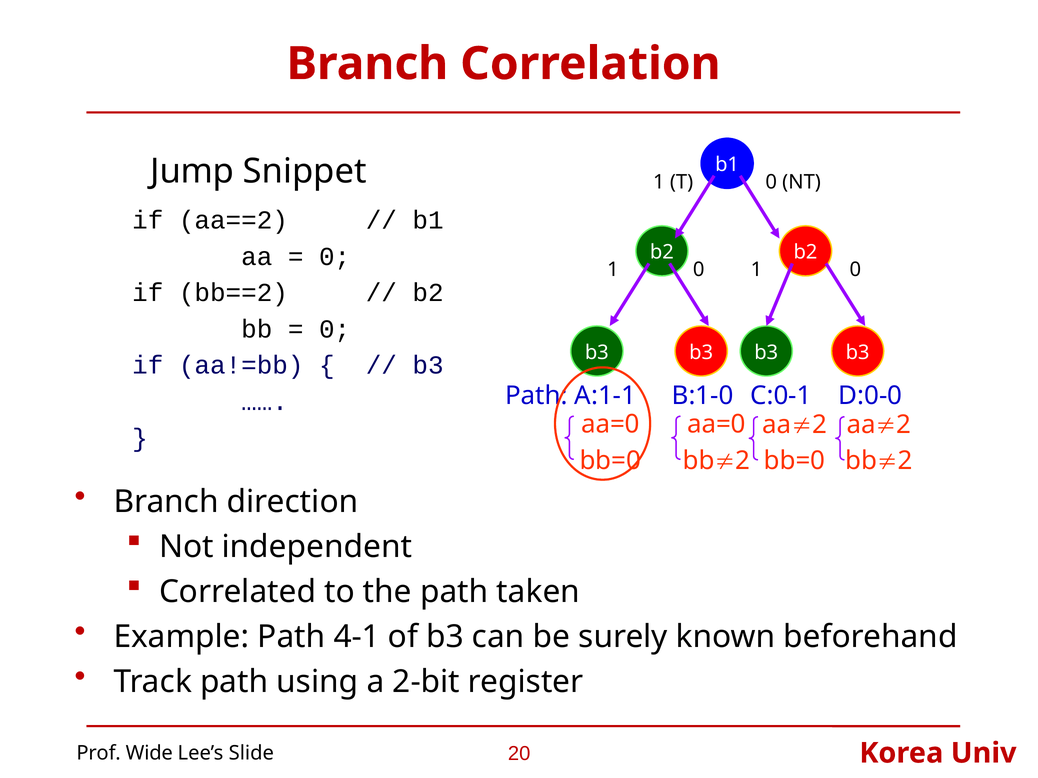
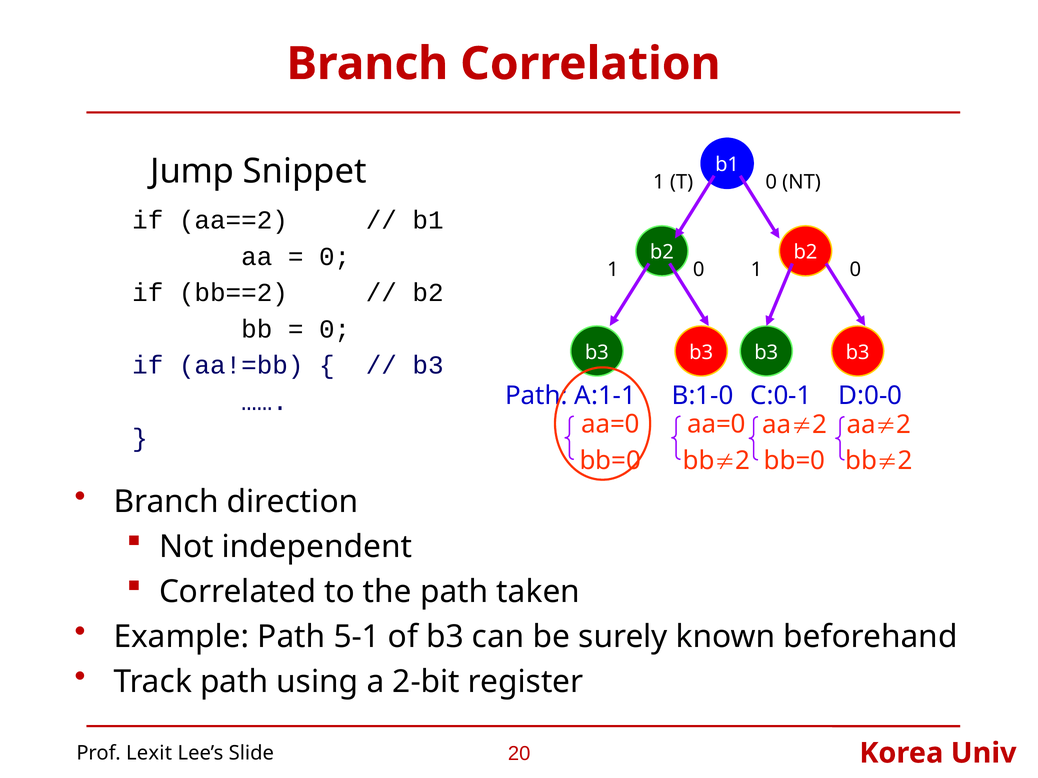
4-1: 4-1 -> 5-1
Wide: Wide -> Lexit
